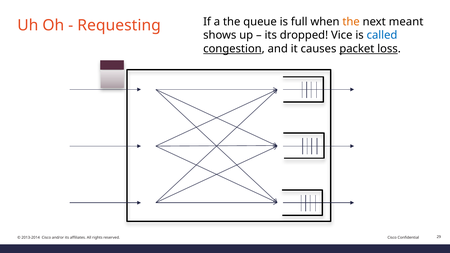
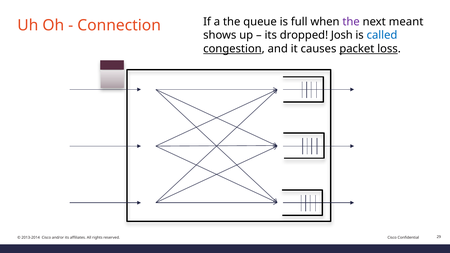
Requesting: Requesting -> Connection
the at (351, 22) colour: orange -> purple
Vice: Vice -> Josh
